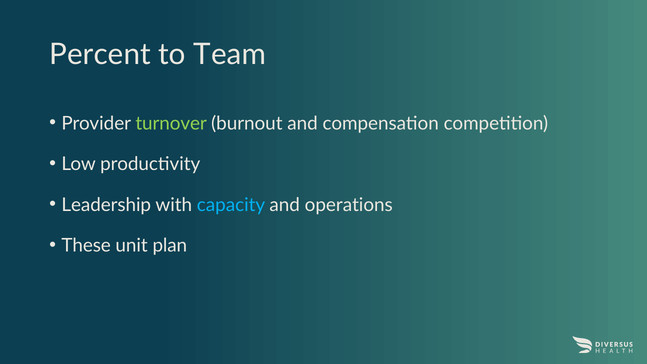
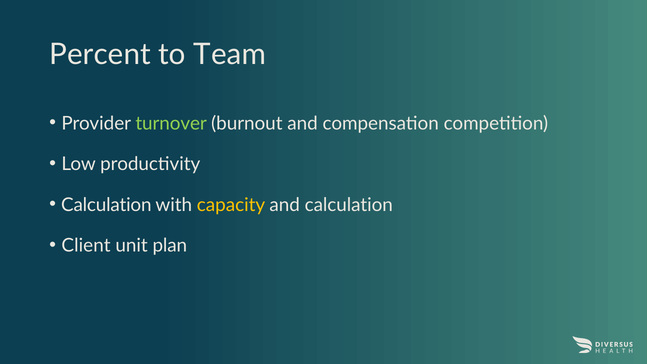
Leadership at (106, 205): Leadership -> Calculation
capacity colour: light blue -> yellow
and operations: operations -> calculation
These: These -> Client
